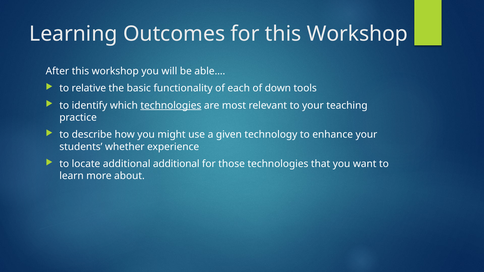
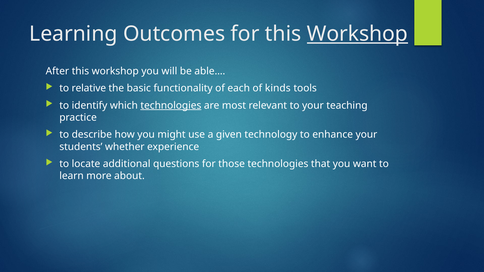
Workshop at (357, 34) underline: none -> present
down: down -> kinds
additional additional: additional -> questions
